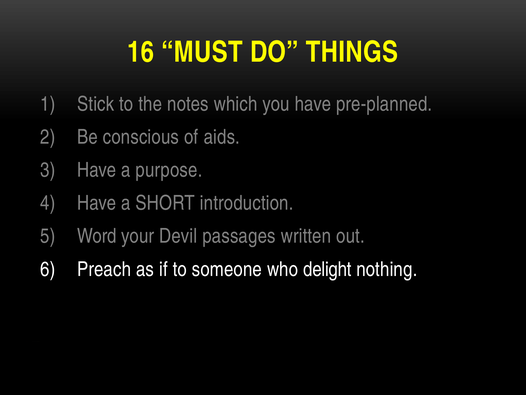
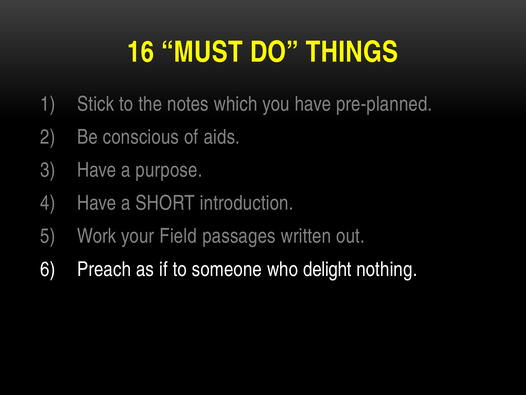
Word: Word -> Work
Devil: Devil -> Field
